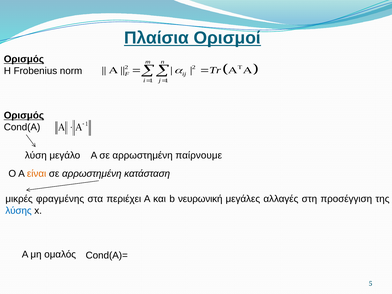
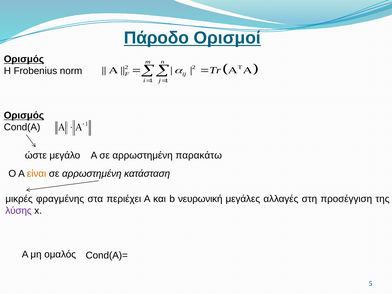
Πλαίσια: Πλαίσια -> Πάροδο
λύση: λύση -> ώστε
παίρνουμε: παίρνουμε -> παρακάτω
λύσης colour: blue -> purple
